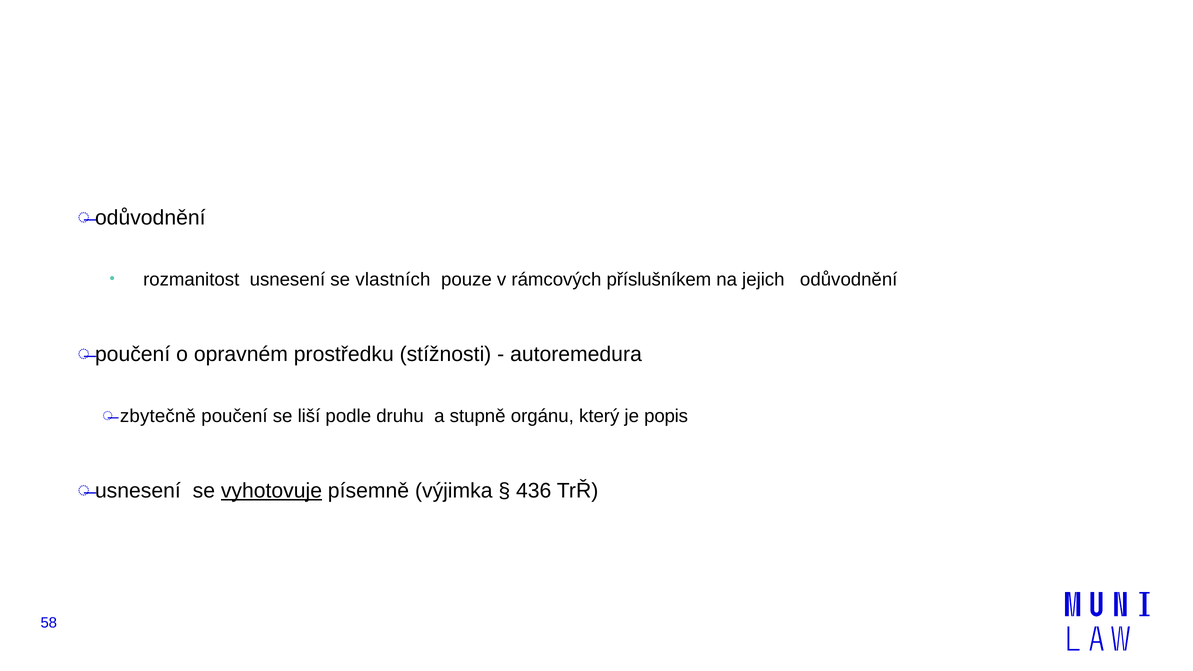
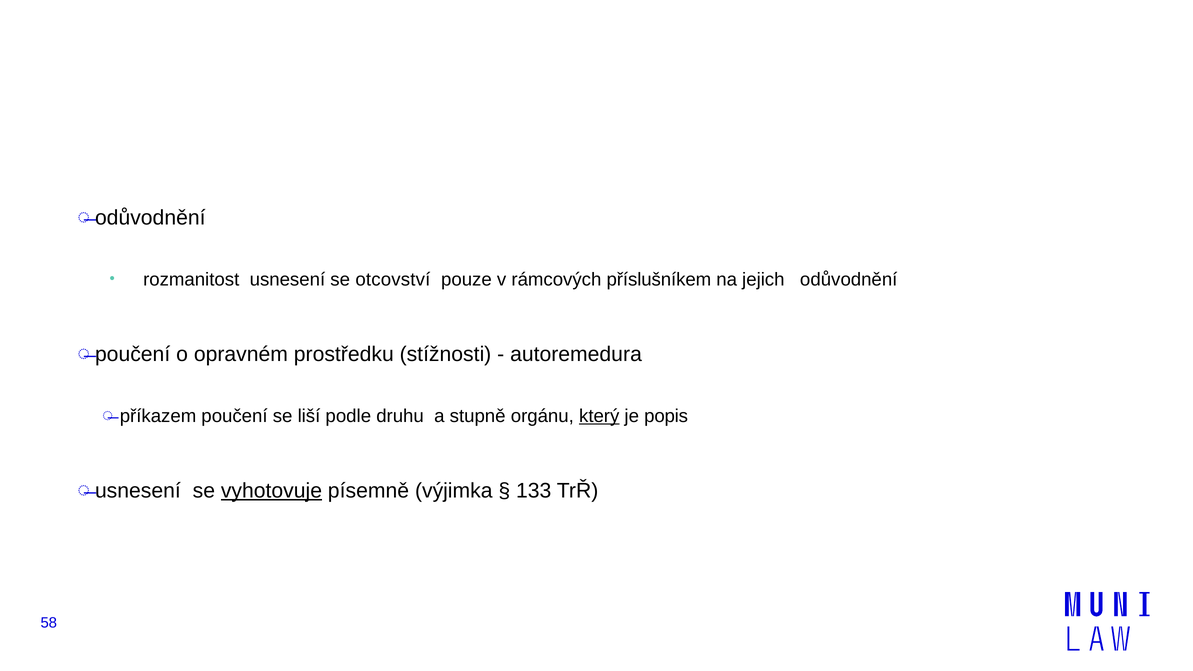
vlastních: vlastních -> otcovství
zbytečně: zbytečně -> příkazem
který underline: none -> present
436: 436 -> 133
